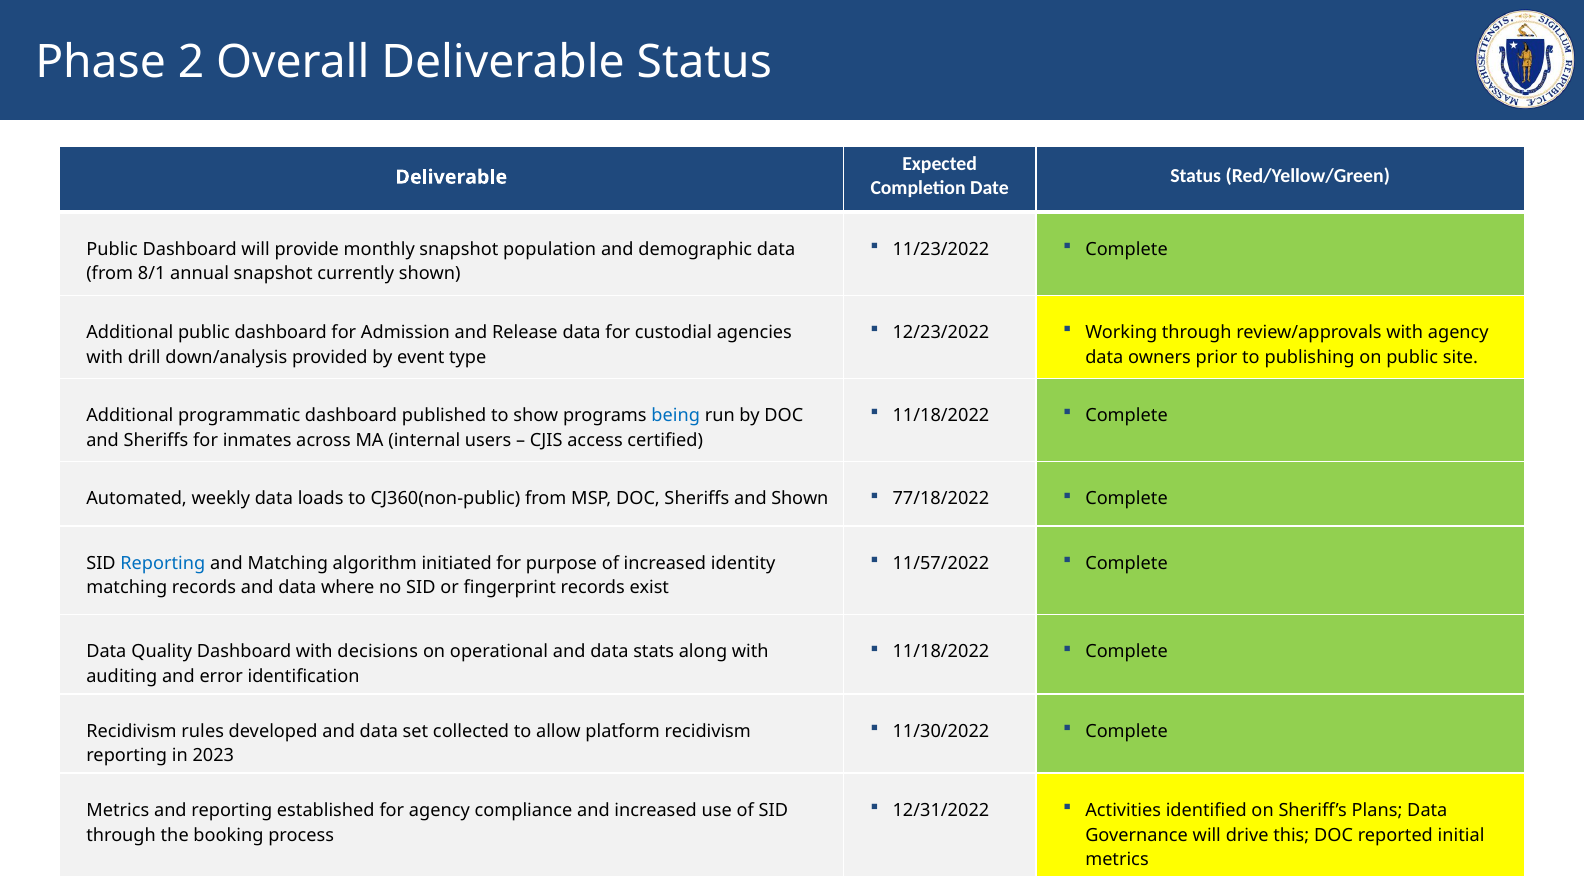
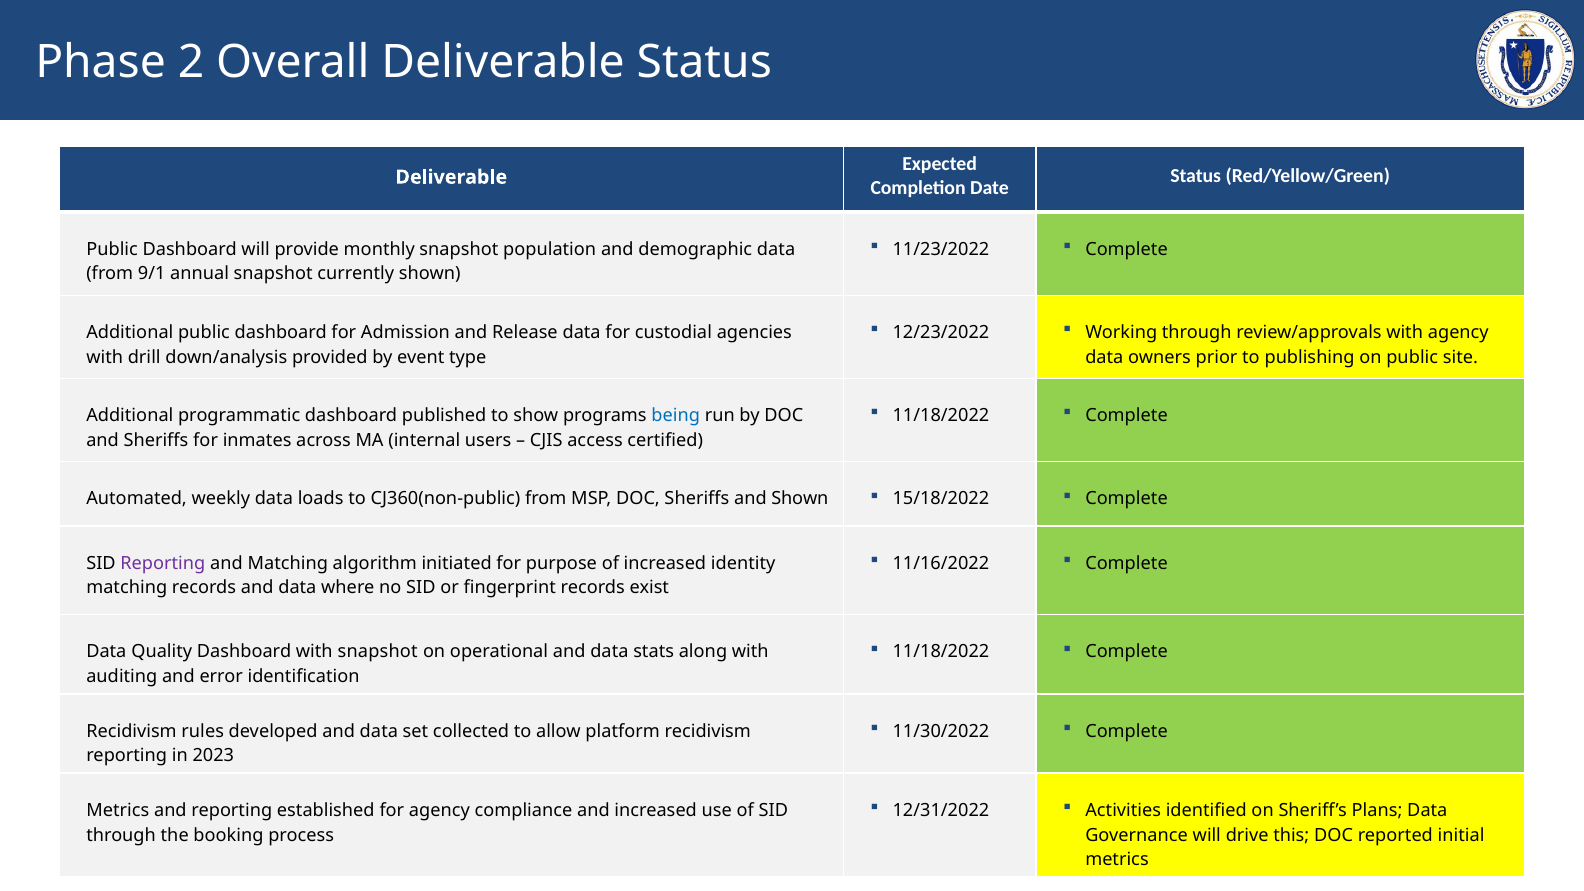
8/1: 8/1 -> 9/1
77/18/2022: 77/18/2022 -> 15/18/2022
11/57/2022: 11/57/2022 -> 11/16/2022
Reporting at (163, 563) colour: blue -> purple
with decisions: decisions -> snapshot
